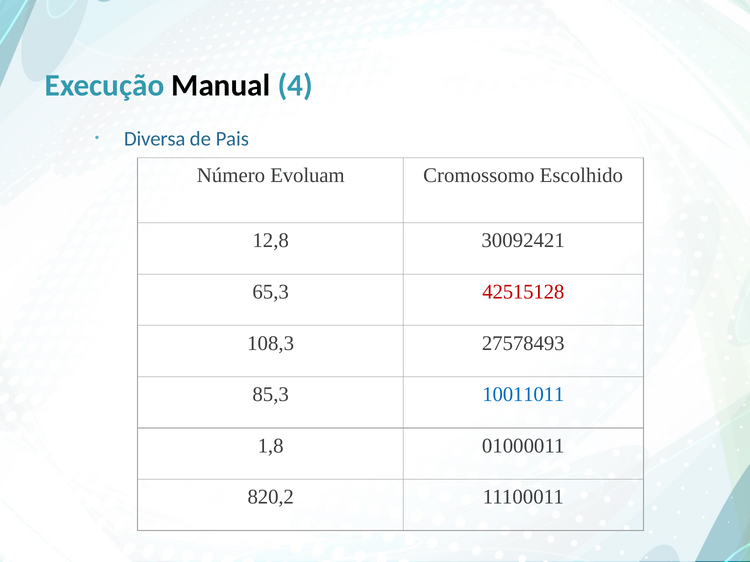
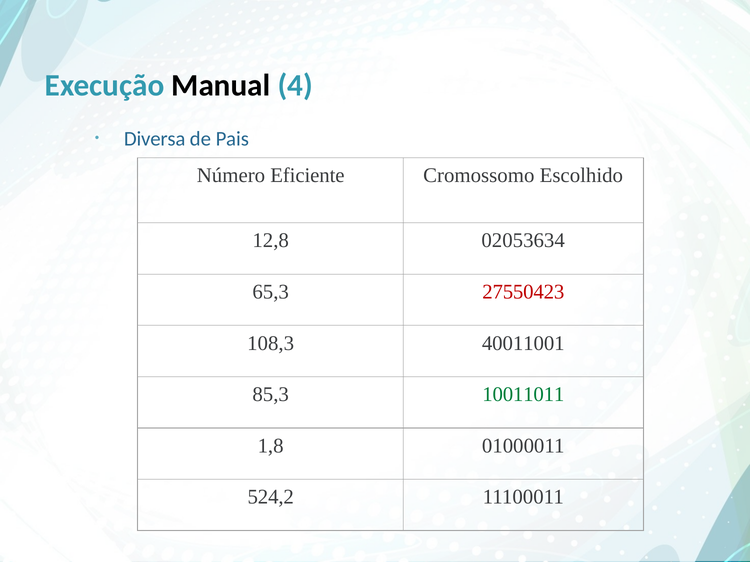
Evoluam: Evoluam -> Eficiente
30092421: 30092421 -> 02053634
42515128: 42515128 -> 27550423
27578493: 27578493 -> 40011001
10011011 colour: blue -> green
820,2: 820,2 -> 524,2
